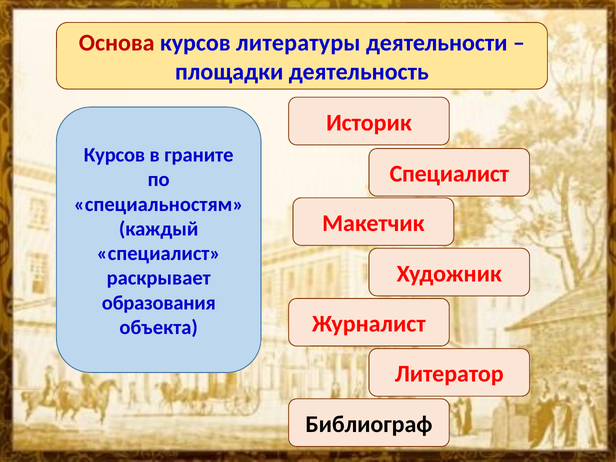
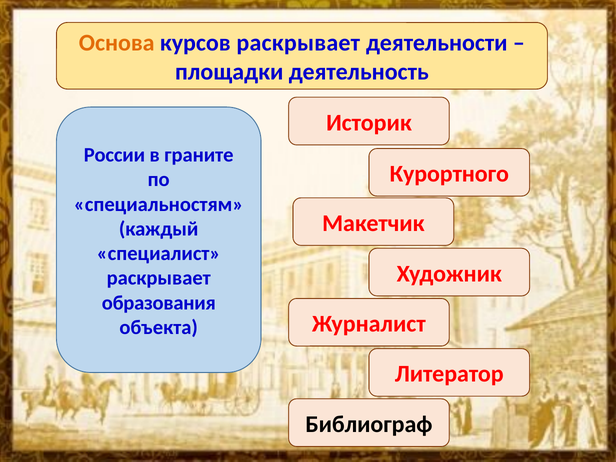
Основа colour: red -> orange
курсов литературы: литературы -> раскрывает
Курсов at (114, 155): Курсов -> России
Специалист at (449, 174): Специалист -> Курортного
